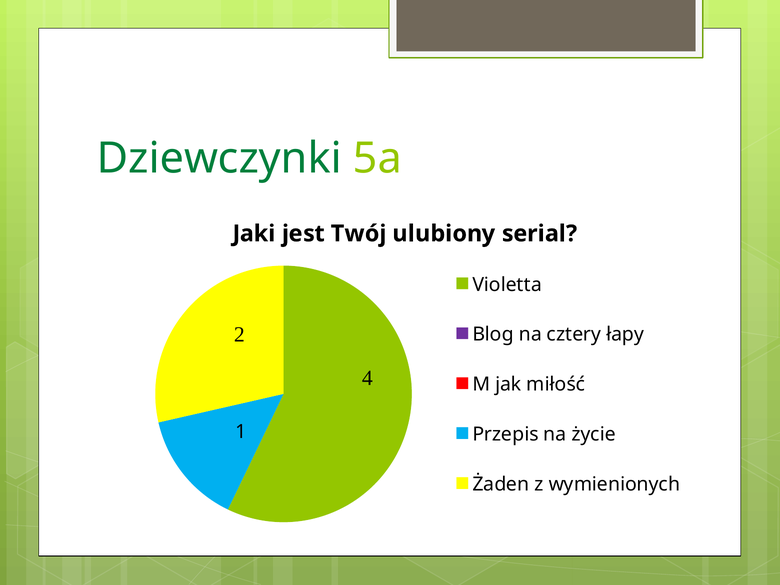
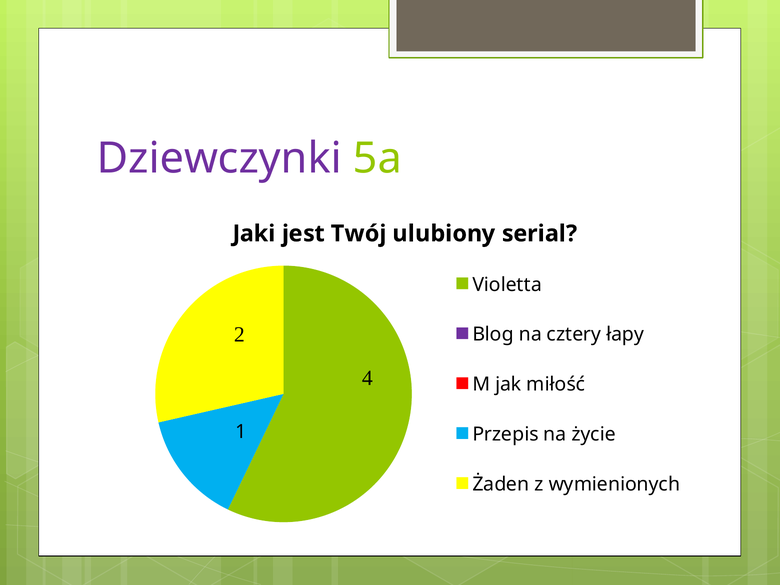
Dziewczynki colour: green -> purple
